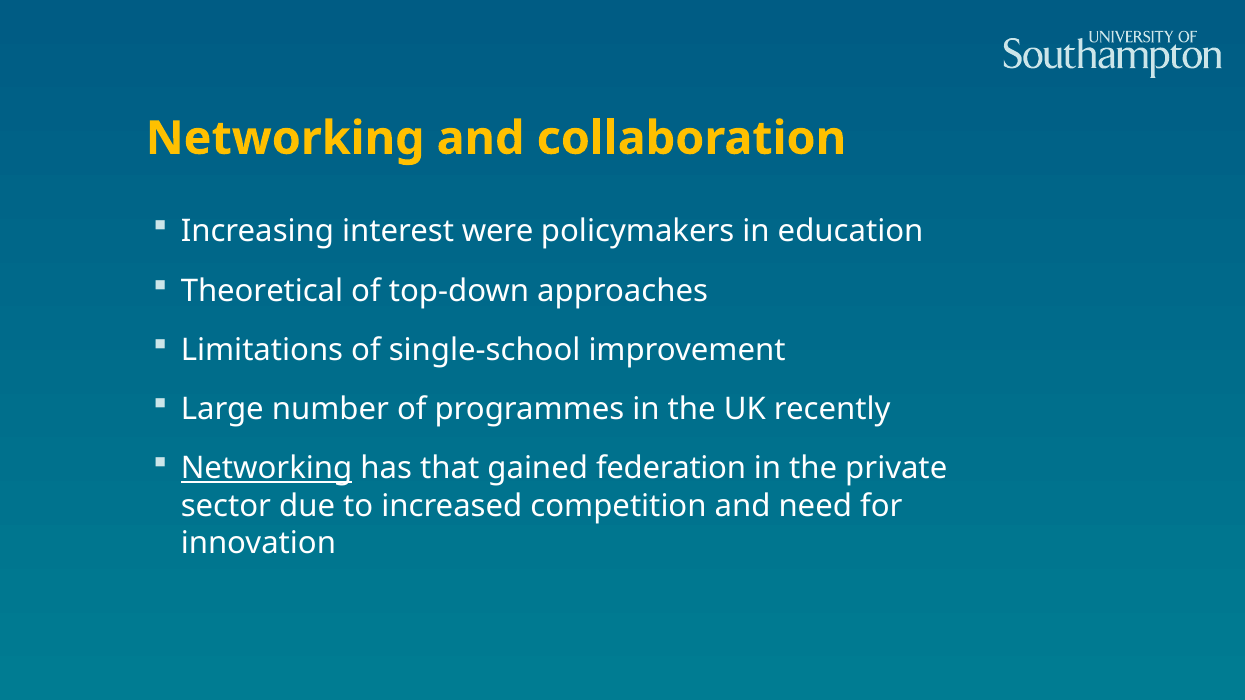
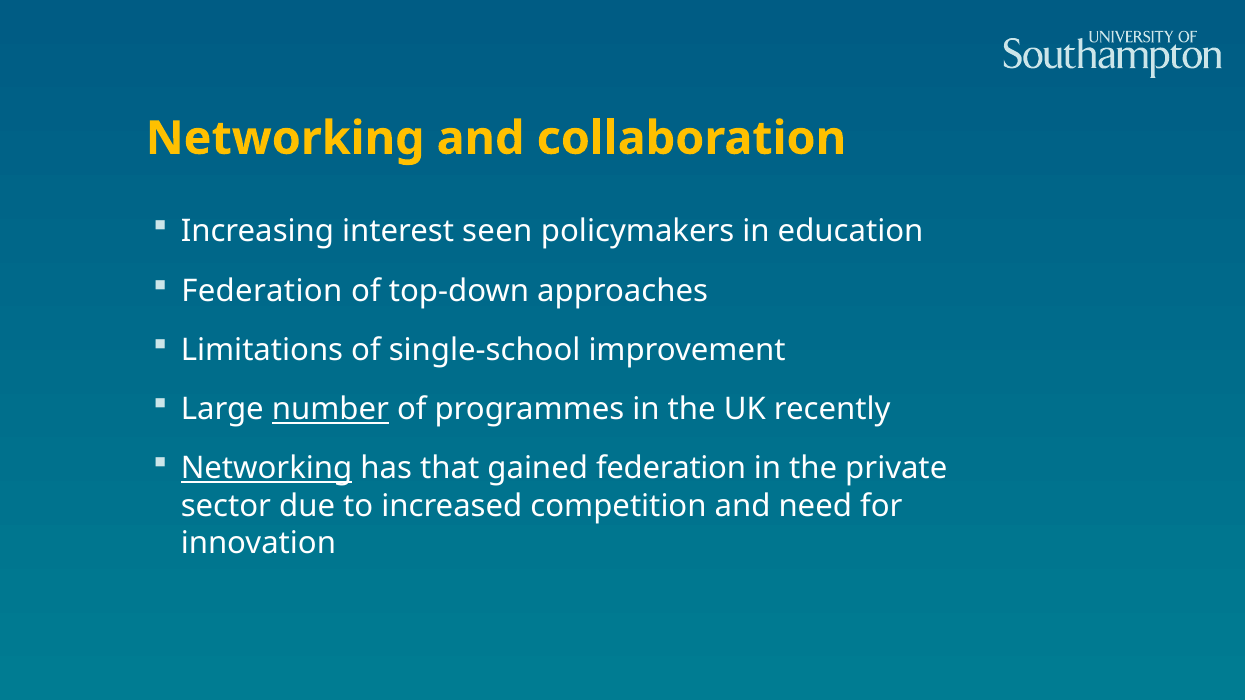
were: were -> seen
Theoretical at (262, 291): Theoretical -> Federation
number underline: none -> present
